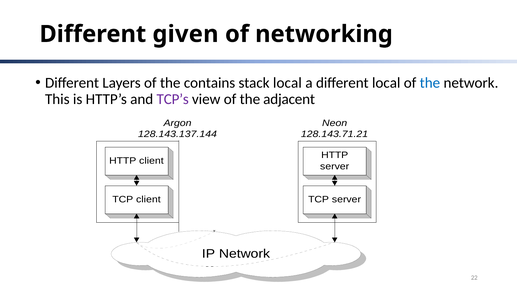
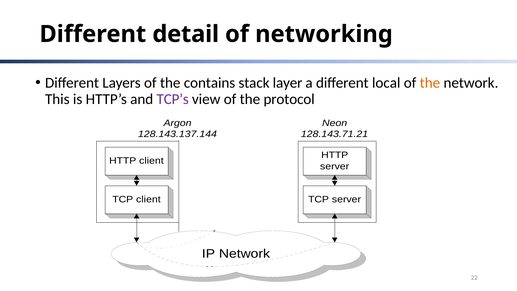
given: given -> detail
stack local: local -> layer
the at (430, 83) colour: blue -> orange
adjacent: adjacent -> protocol
